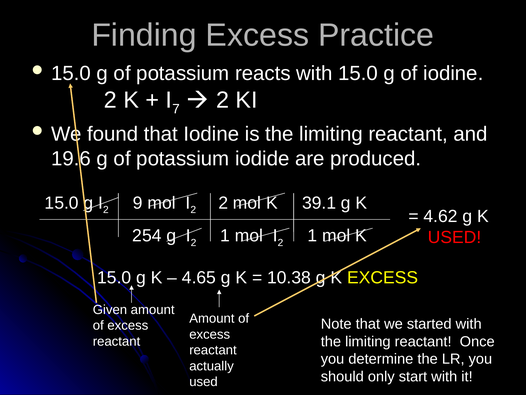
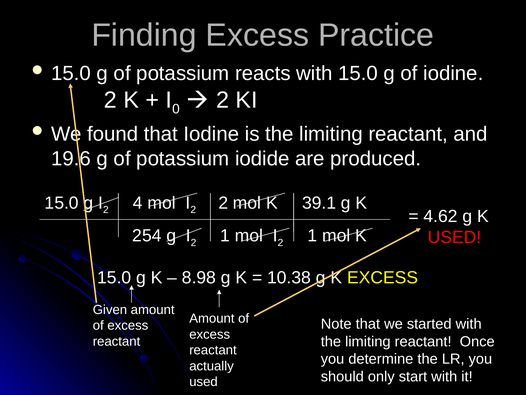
7: 7 -> 0
9: 9 -> 4
4.65: 4.65 -> 8.98
